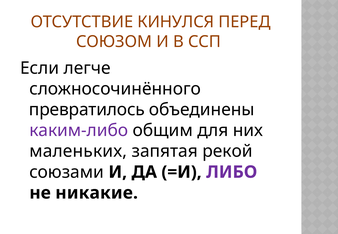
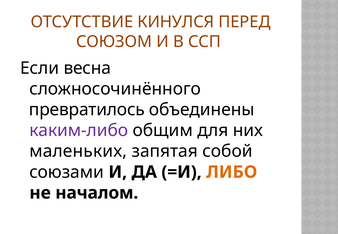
легче: легче -> весна
рекой: рекой -> собой
ЛИБО colour: purple -> orange
никакие: никакие -> началом
